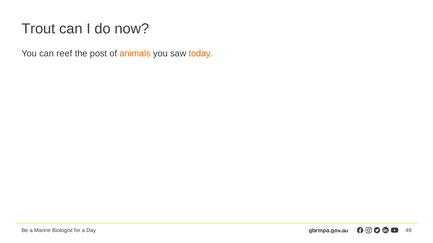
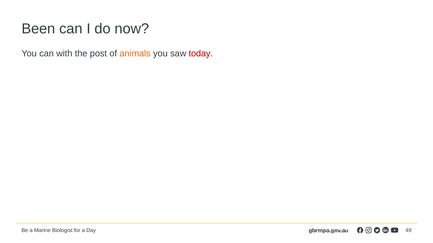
Trout: Trout -> Been
reef: reef -> with
today colour: orange -> red
